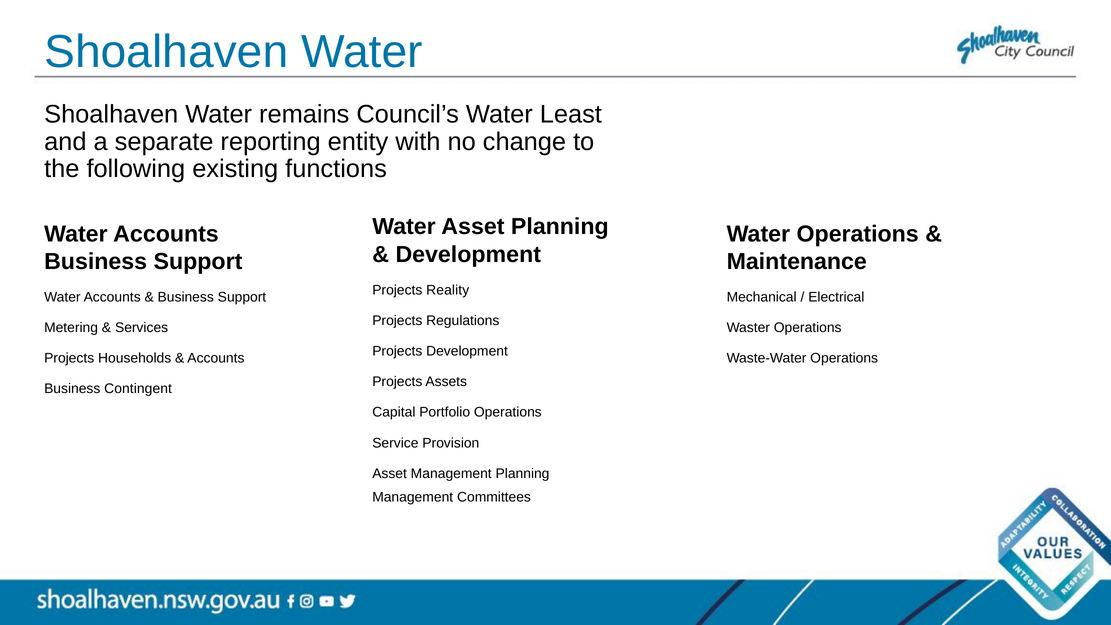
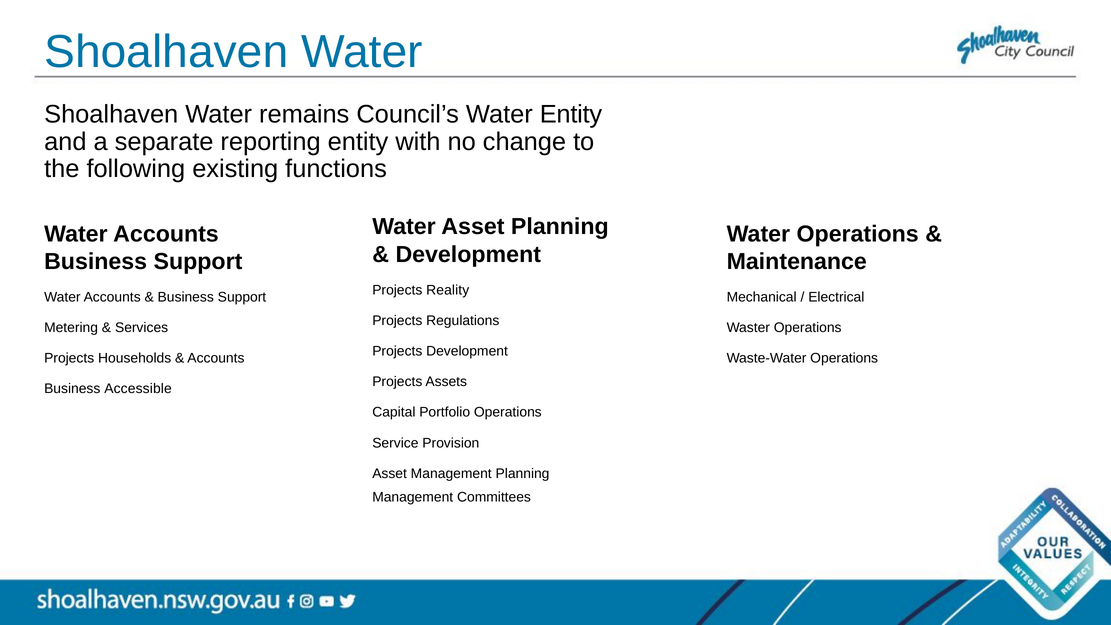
Water Least: Least -> Entity
Contingent: Contingent -> Accessible
